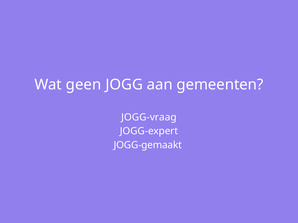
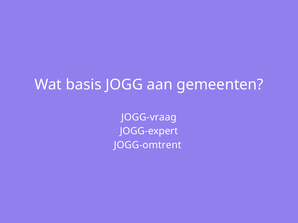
geen: geen -> basis
JOGG-gemaakt: JOGG-gemaakt -> JOGG-omtrent
